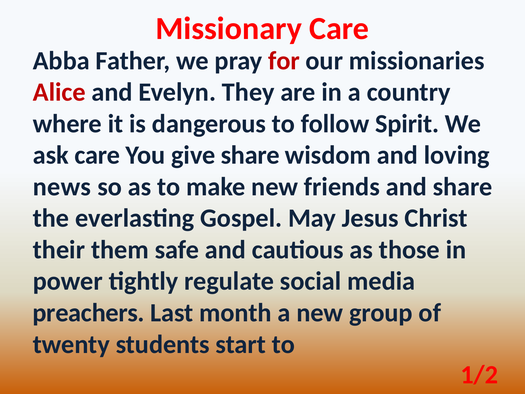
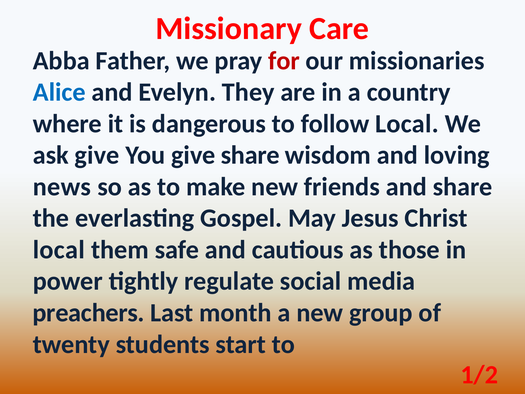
Alice colour: red -> blue
follow Spirit: Spirit -> Local
ask care: care -> give
their at (59, 250): their -> local
